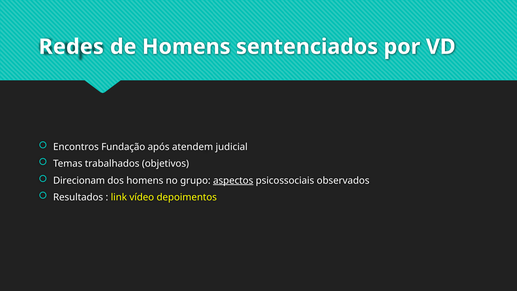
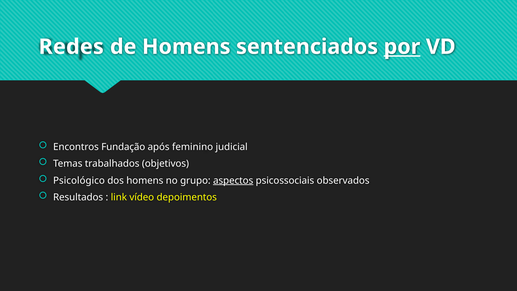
por underline: none -> present
atendem: atendem -> feminino
Direcionam: Direcionam -> Psicológico
